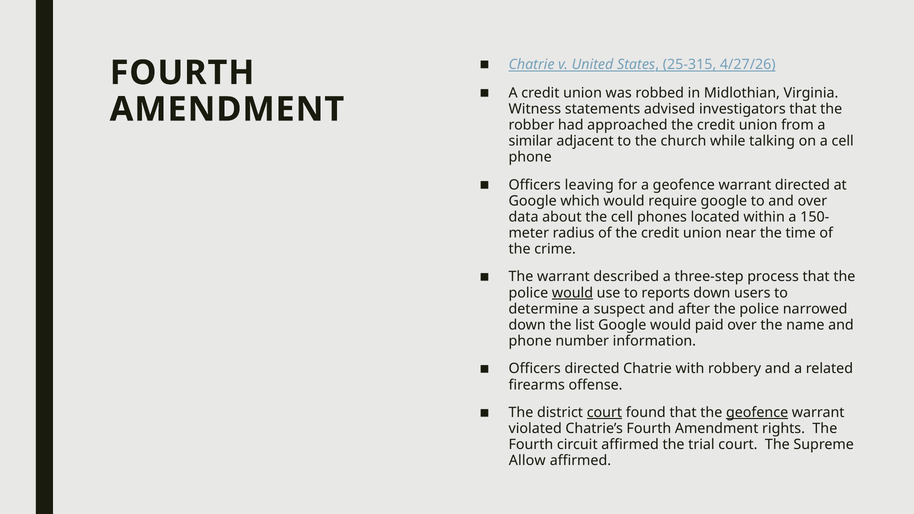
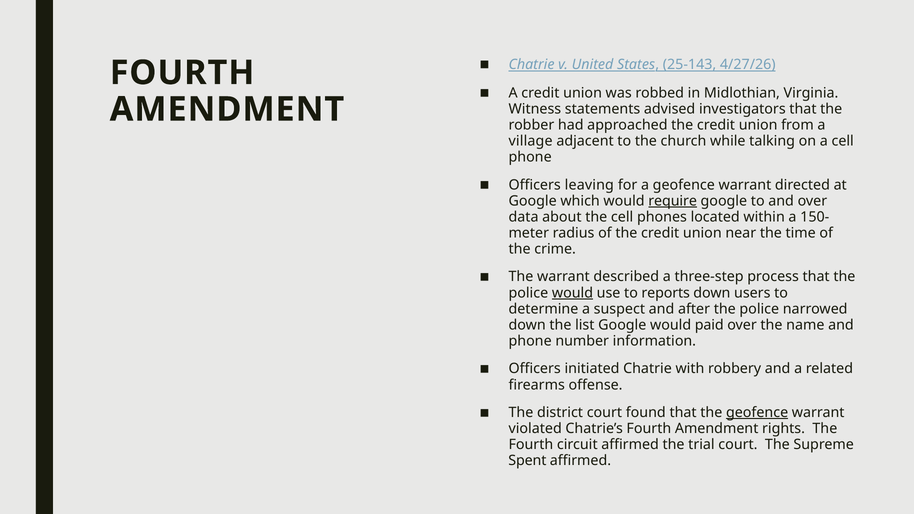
25-315: 25-315 -> 25-143
similar: similar -> village
require underline: none -> present
Officers directed: directed -> initiated
court at (604, 413) underline: present -> none
Allow: Allow -> Spent
